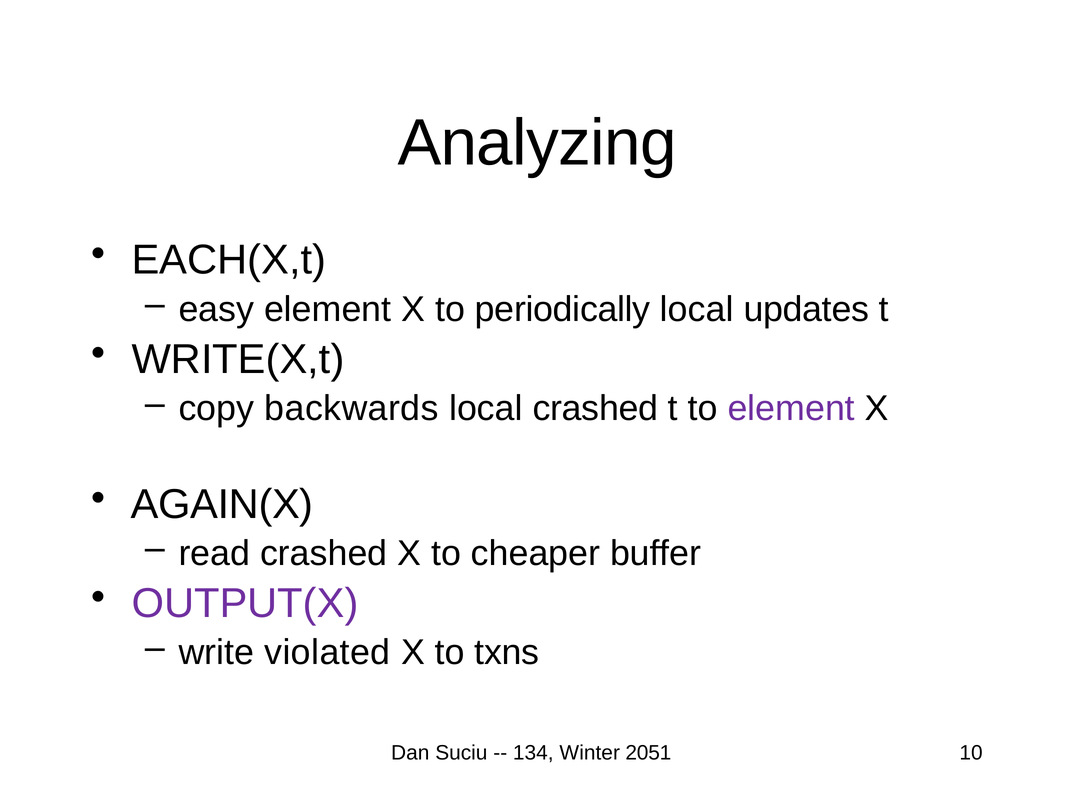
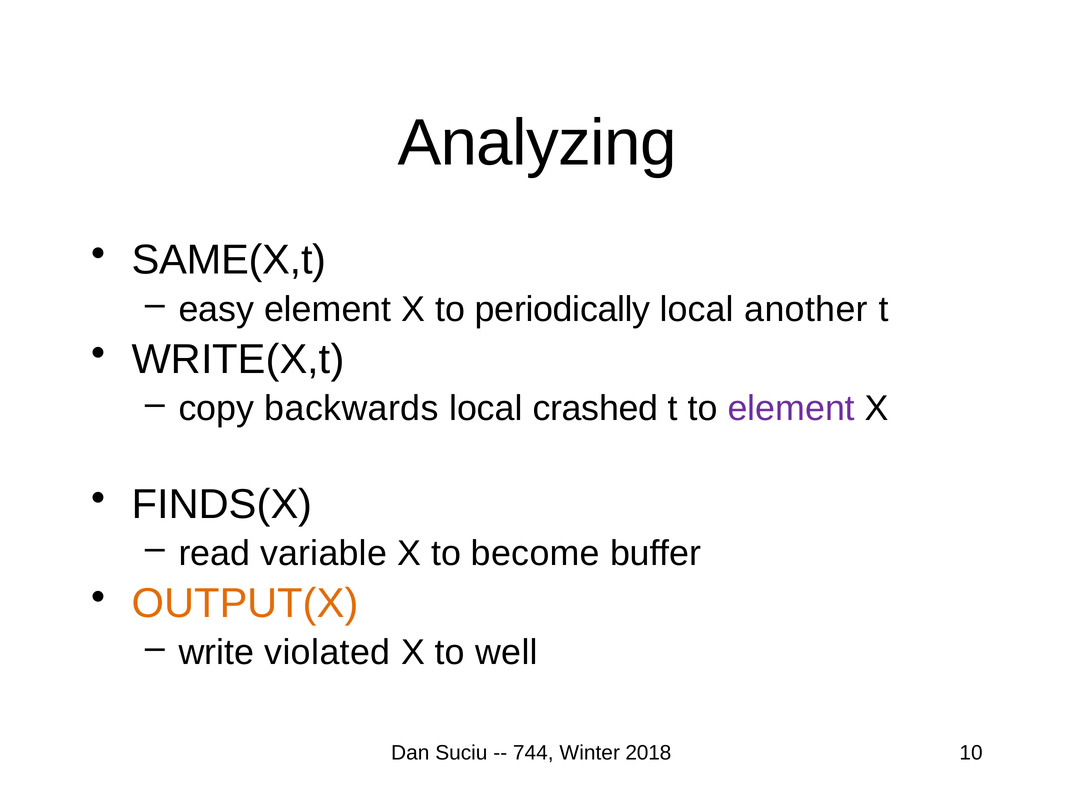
EACH(X,t: EACH(X,t -> SAME(X,t
updates: updates -> another
AGAIN(X: AGAIN(X -> FINDS(X
read crashed: crashed -> variable
cheaper: cheaper -> become
OUTPUT(X colour: purple -> orange
txns: txns -> well
134: 134 -> 744
2051: 2051 -> 2018
